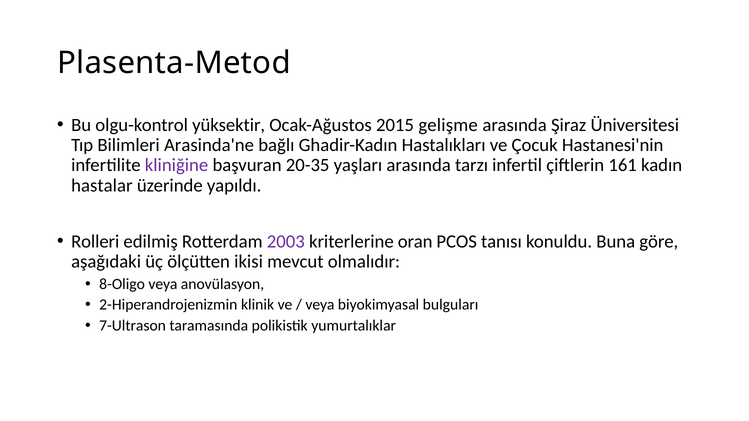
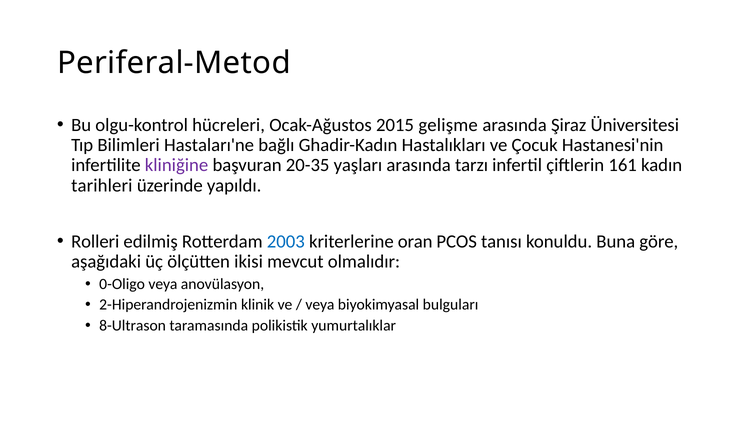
Plasenta-Metod: Plasenta-Metod -> Periferal-Metod
yüksektir: yüksektir -> hücreleri
Arasinda'ne: Arasinda'ne -> Hastaları'ne
hastalar: hastalar -> tarihleri
2003 colour: purple -> blue
8-Oligo: 8-Oligo -> 0-Oligo
7-Ultrason: 7-Ultrason -> 8-Ultrason
